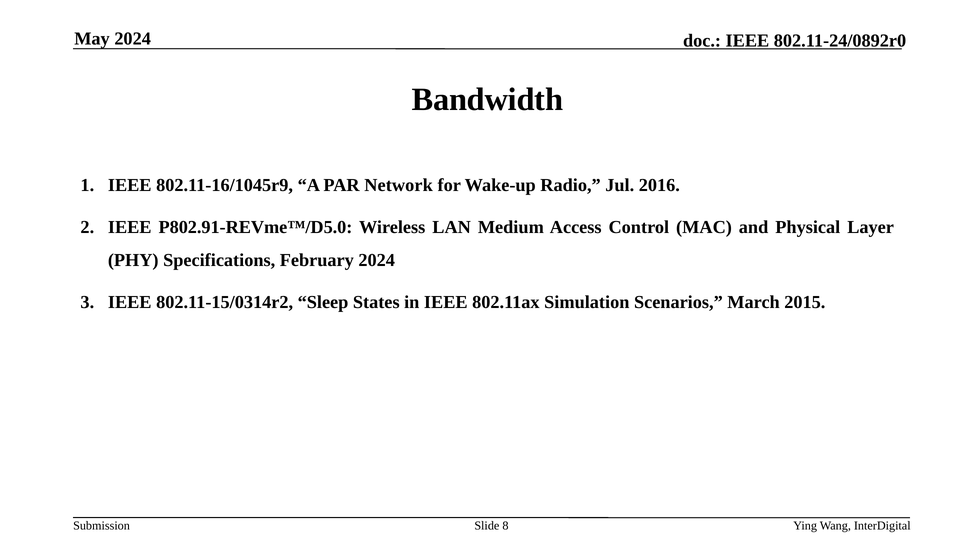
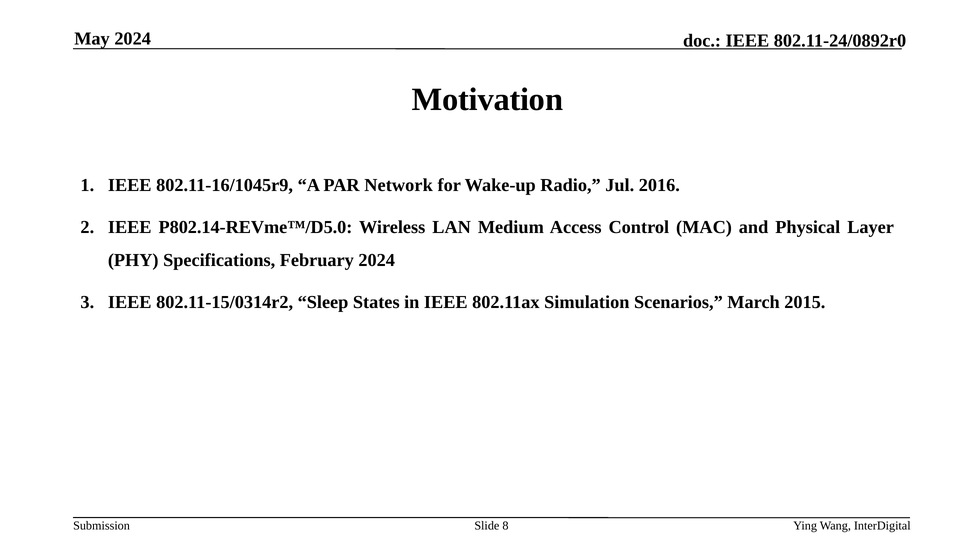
Bandwidth: Bandwidth -> Motivation
P802.91-REVme™/D5.0: P802.91-REVme™/D5.0 -> P802.14-REVme™/D5.0
